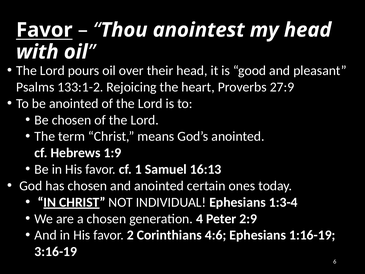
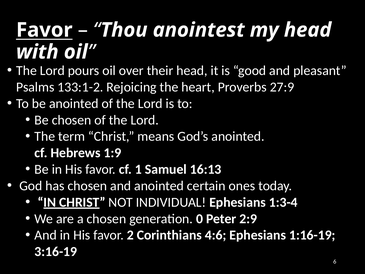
4: 4 -> 0
